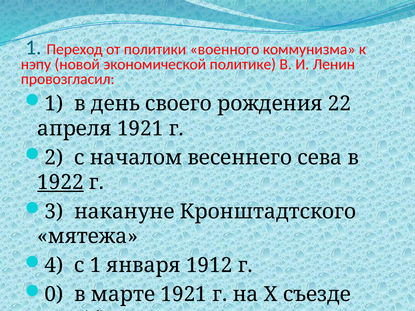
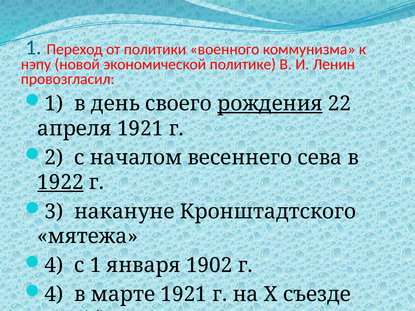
рождения underline: none -> present
1912: 1912 -> 1902
0 at (54, 295): 0 -> 4
